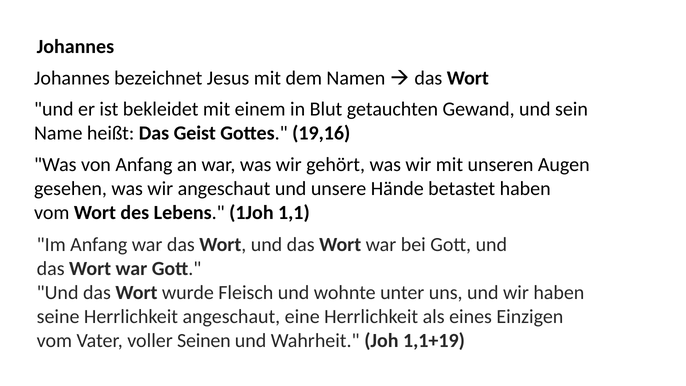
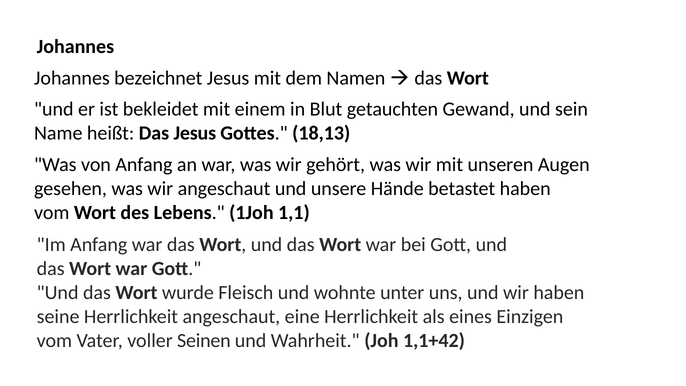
Das Geist: Geist -> Jesus
19,16: 19,16 -> 18,13
1,1+19: 1,1+19 -> 1,1+42
